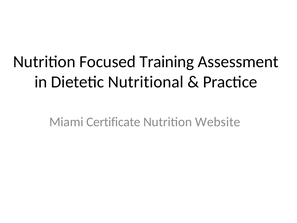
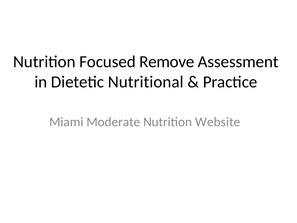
Training: Training -> Remove
Certificate: Certificate -> Moderate
